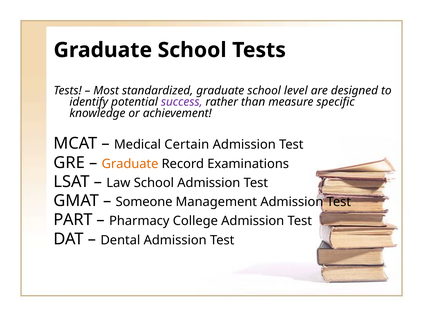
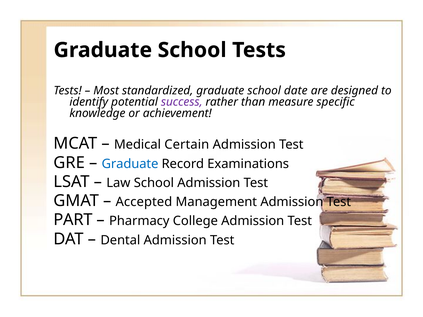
level: level -> date
Graduate at (130, 164) colour: orange -> blue
Someone: Someone -> Accepted
